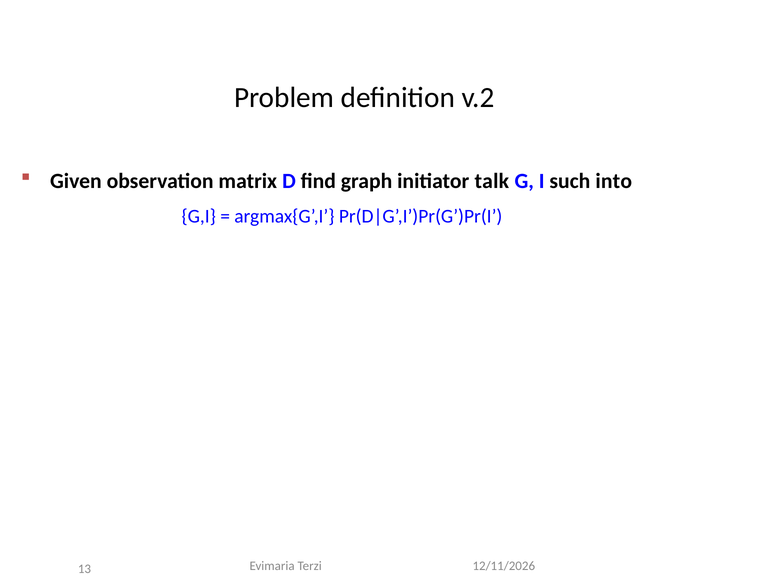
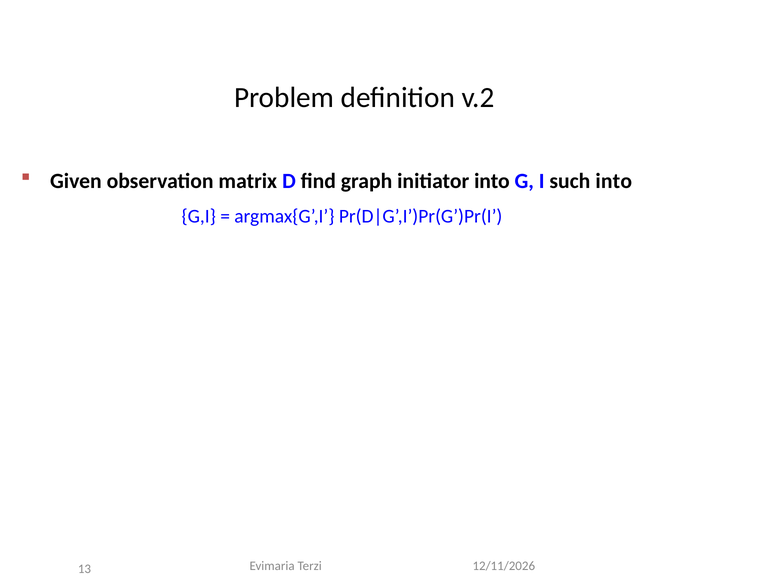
initiator talk: talk -> into
